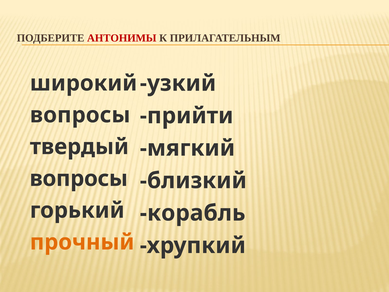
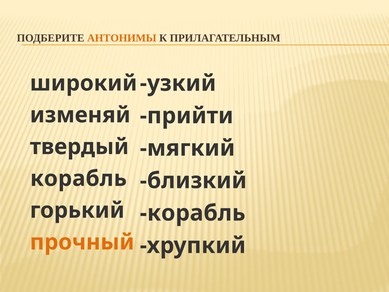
АНТОНИМЫ colour: red -> orange
вопросы at (80, 115): вопросы -> изменяй
вопросы at (79, 178): вопросы -> корабль
